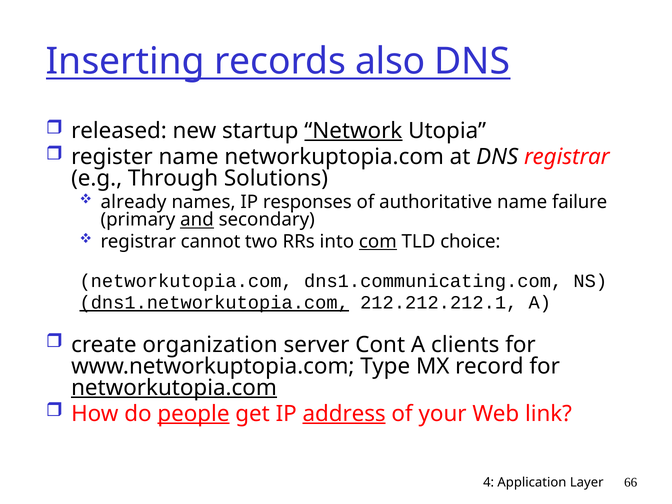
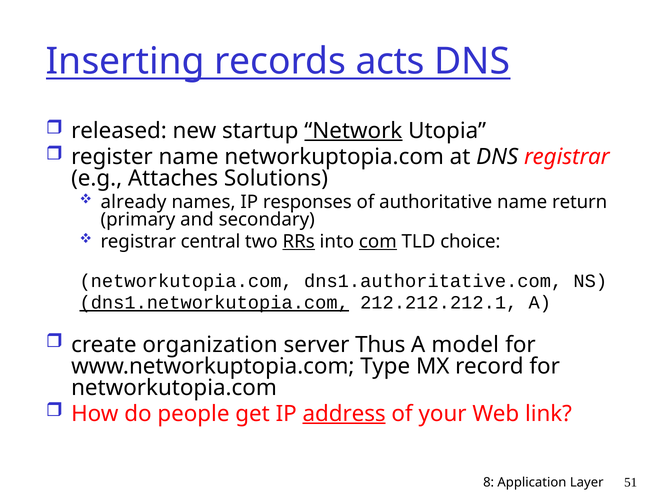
also: also -> acts
Through: Through -> Attaches
failure: failure -> return
and underline: present -> none
cannot: cannot -> central
RRs underline: none -> present
dns1.communicating.com: dns1.communicating.com -> dns1.authoritative.com
Cont: Cont -> Thus
clients: clients -> model
networkutopia.com at (174, 388) underline: present -> none
people underline: present -> none
4: 4 -> 8
66: 66 -> 51
